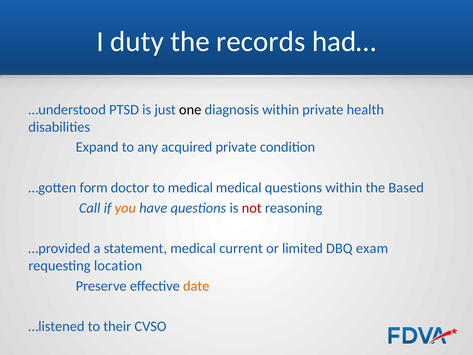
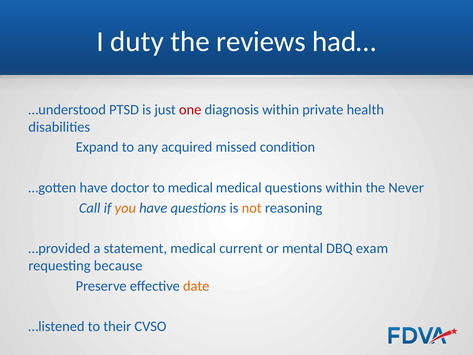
records: records -> reviews
one colour: black -> red
acquired private: private -> missed
…gotten form: form -> have
Based: Based -> Never
not colour: red -> orange
limited: limited -> mental
location: location -> because
